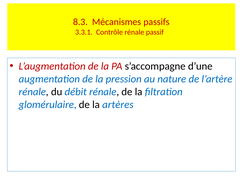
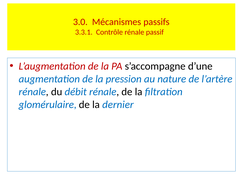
8.3: 8.3 -> 3.0
artères: artères -> dernier
